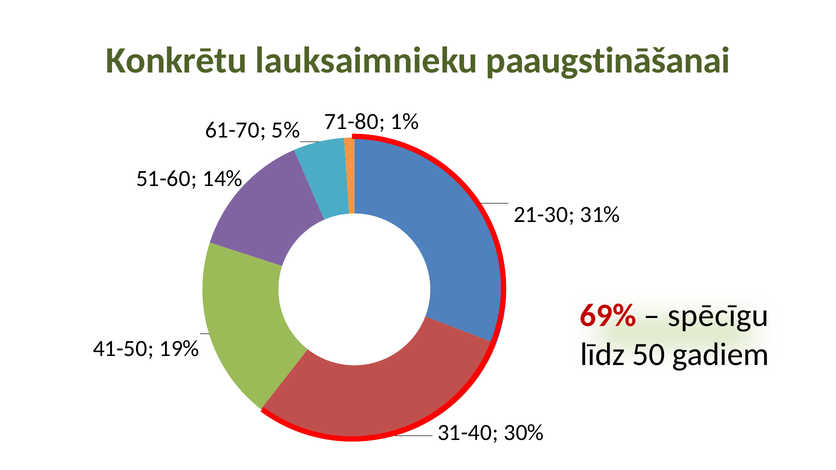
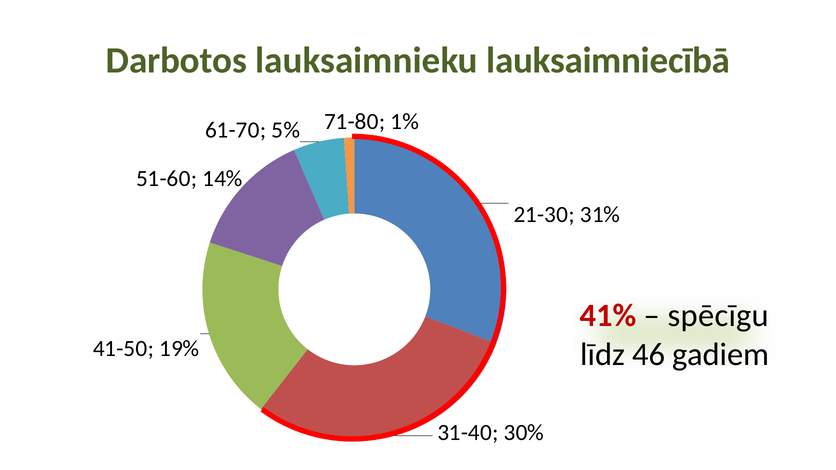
Konkrētu: Konkrētu -> Darbotos
paaugstināšanai: paaugstināšanai -> lauksaimniecībā
69%: 69% -> 41%
50: 50 -> 46
